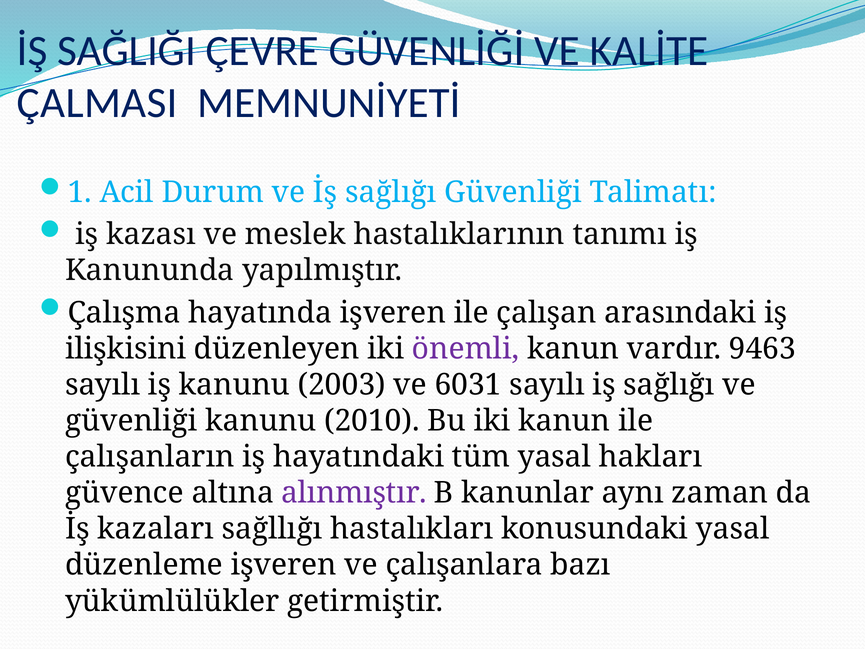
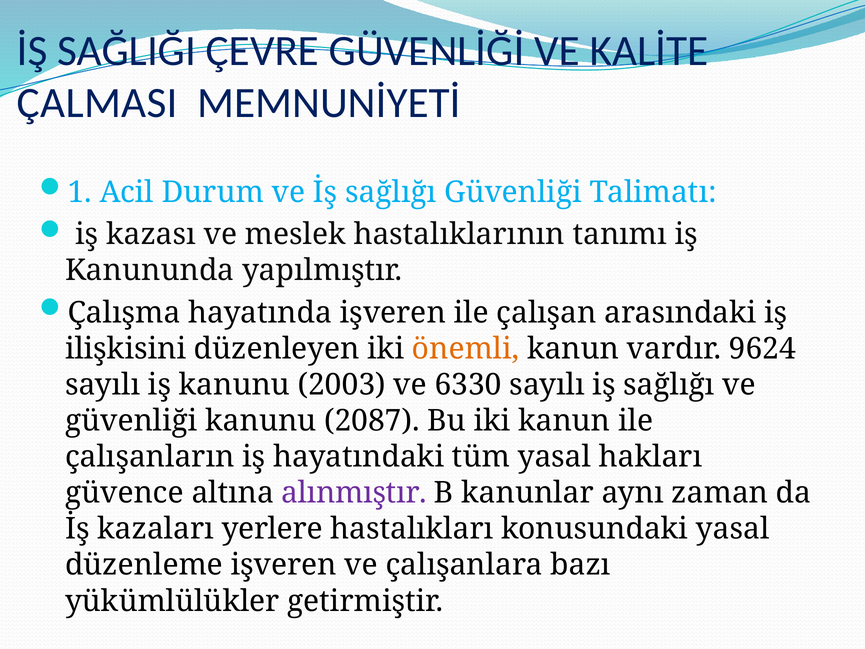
önemli colour: purple -> orange
9463: 9463 -> 9624
6031: 6031 -> 6330
2010: 2010 -> 2087
sağllığı: sağllığı -> yerlere
